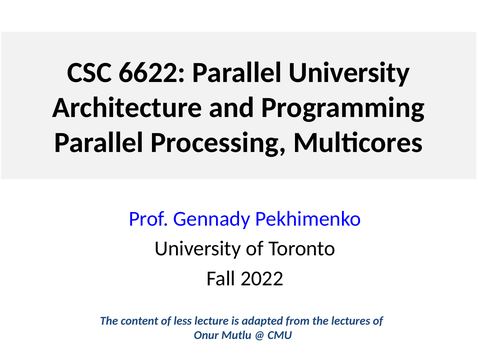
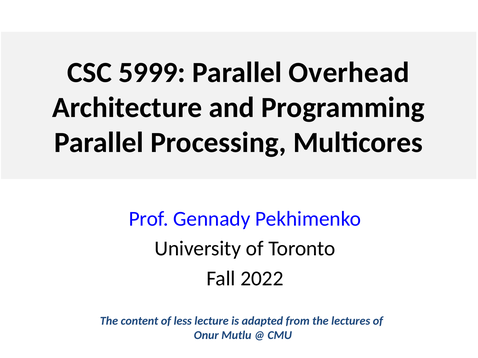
6622: 6622 -> 5999
Parallel University: University -> Overhead
